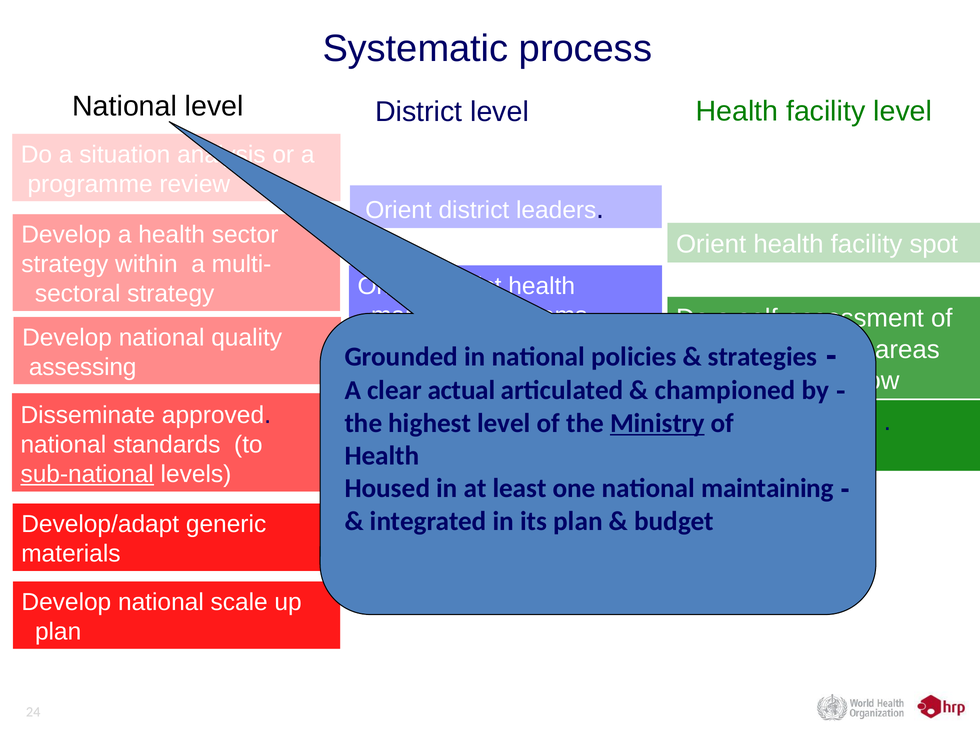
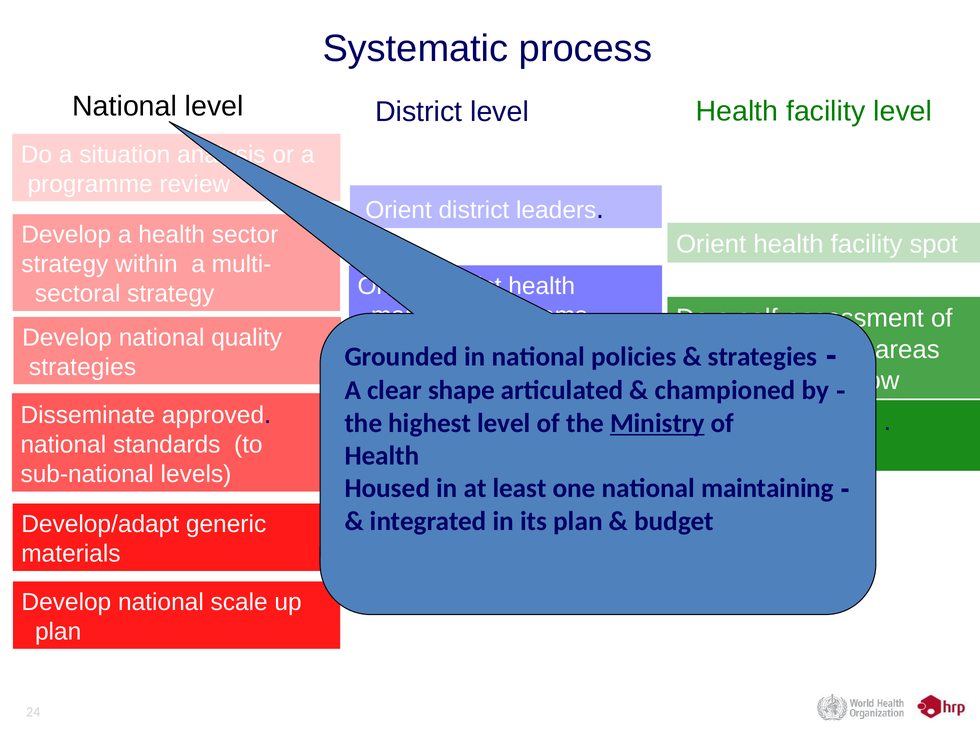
assessing at (83, 367): assessing -> strategies
actual: actual -> shape
sub-national underline: present -> none
